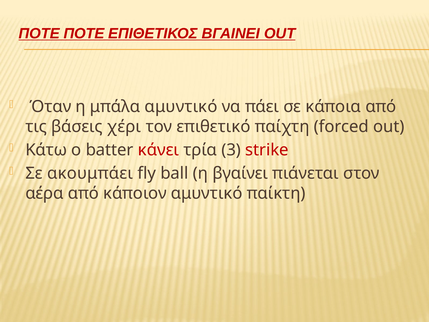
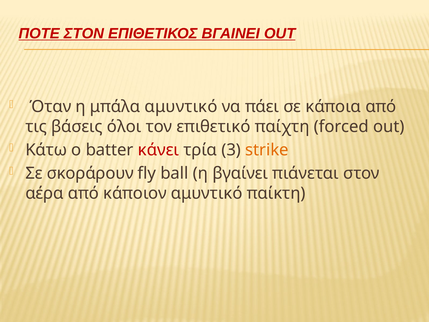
ΠΟΤΕ ΠΟΤΕ: ΠΟΤΕ -> ΣΤΟΝ
χέρι: χέρι -> όλοι
strike colour: red -> orange
ακουμπάει: ακουμπάει -> σκοράρουν
